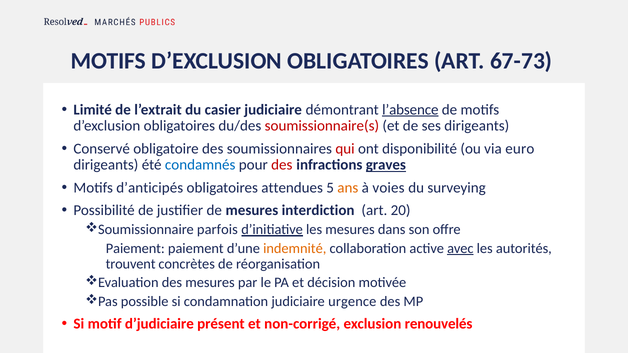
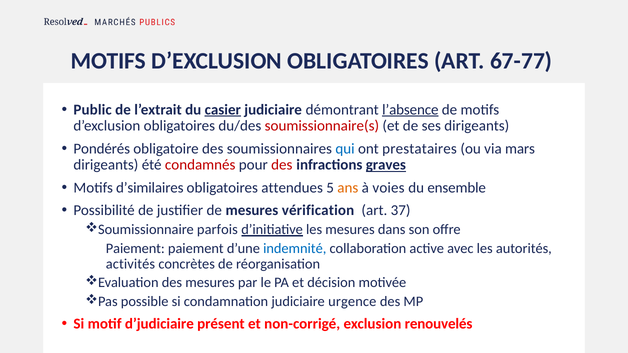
67-73: 67-73 -> 67-77
Limité: Limité -> Public
casier underline: none -> present
Conservé: Conservé -> Pondérés
qui colour: red -> blue
disponibilité: disponibilité -> prestataires
euro: euro -> mars
condamnés colour: blue -> red
d’anticipés: d’anticipés -> d’similaires
surveying: surveying -> ensemble
interdiction: interdiction -> vérification
20: 20 -> 37
indemnité colour: orange -> blue
avec underline: present -> none
trouvent: trouvent -> activités
